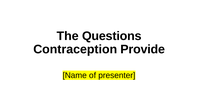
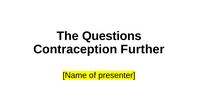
Provide: Provide -> Further
